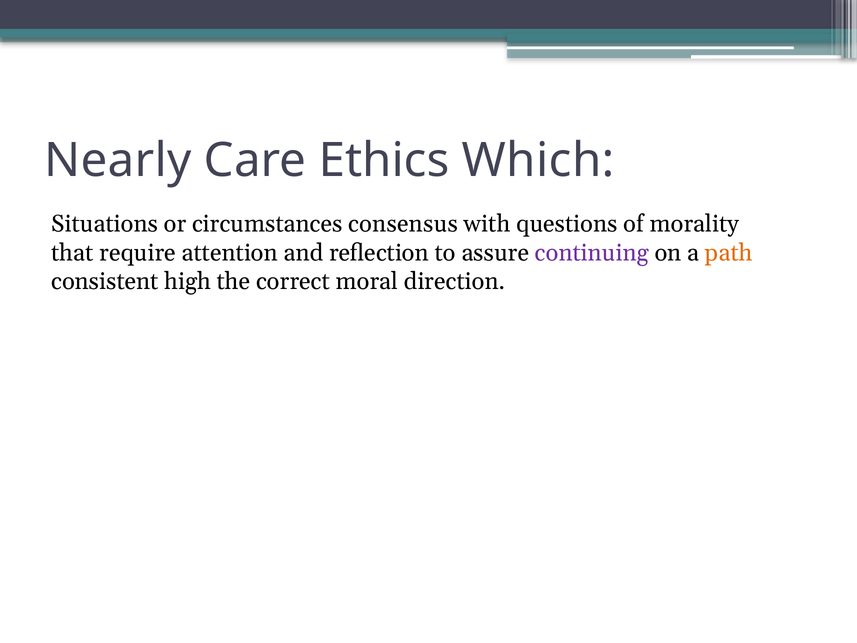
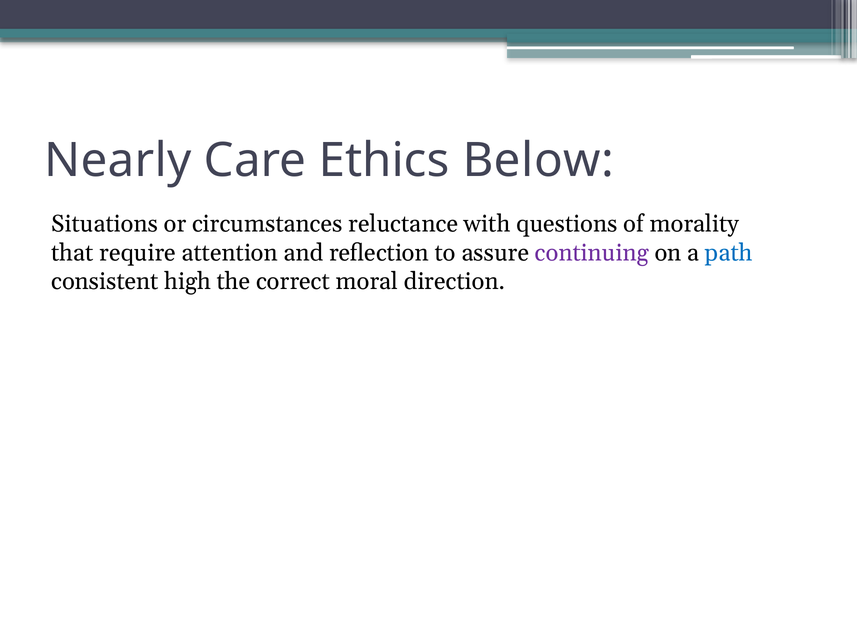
Which: Which -> Below
consensus: consensus -> reluctance
path colour: orange -> blue
